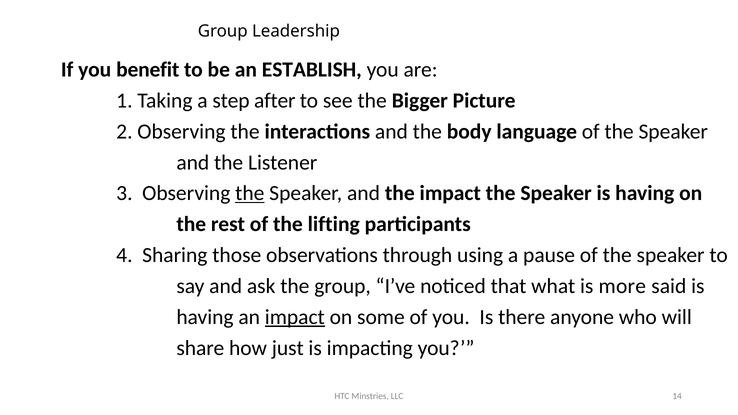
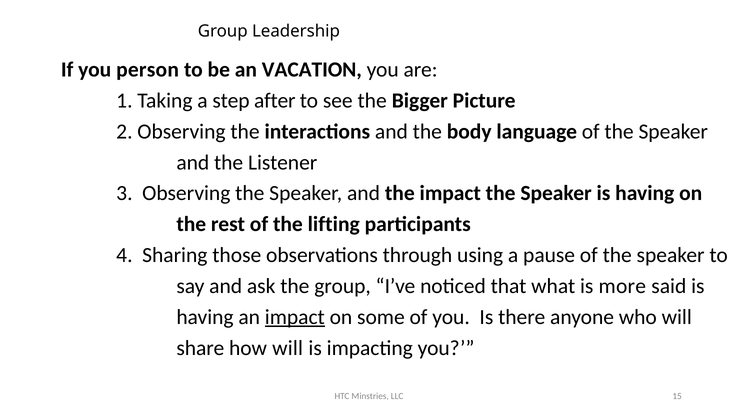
benefit: benefit -> person
ESTABLISH: ESTABLISH -> VACATION
the at (250, 193) underline: present -> none
how just: just -> will
14: 14 -> 15
